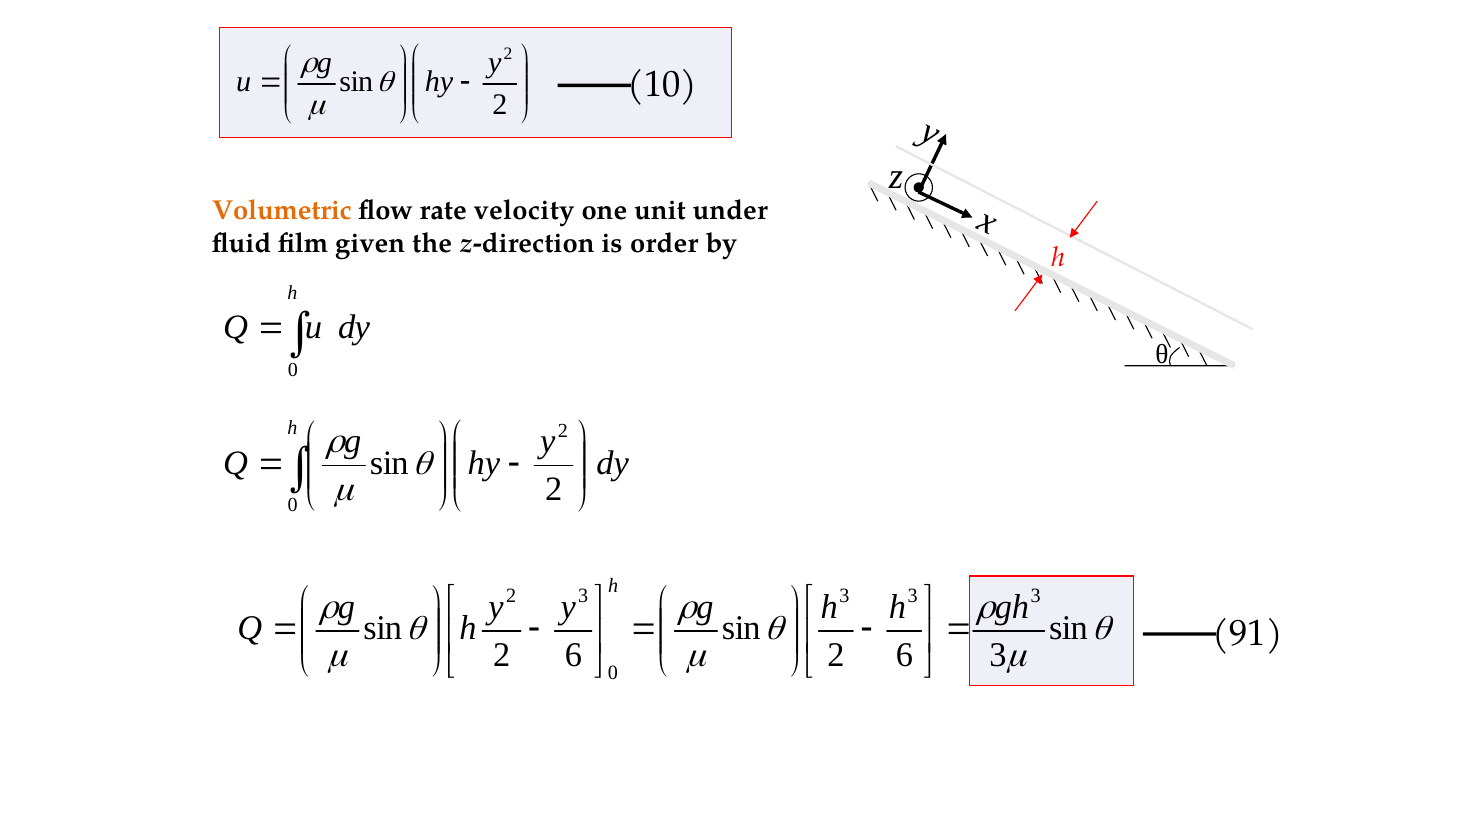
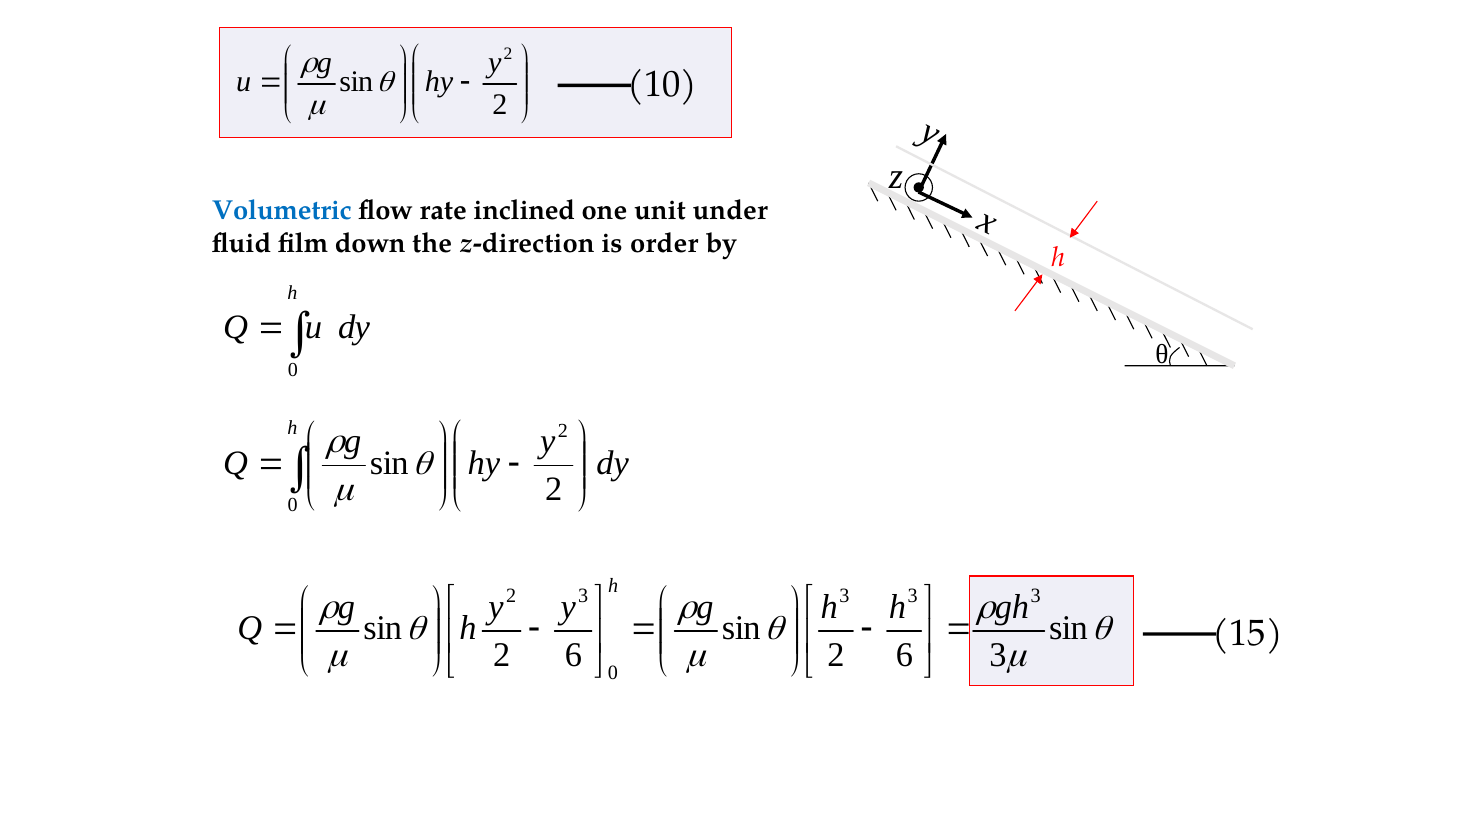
Volumetric colour: orange -> blue
velocity: velocity -> inclined
given: given -> down
91: 91 -> 15
